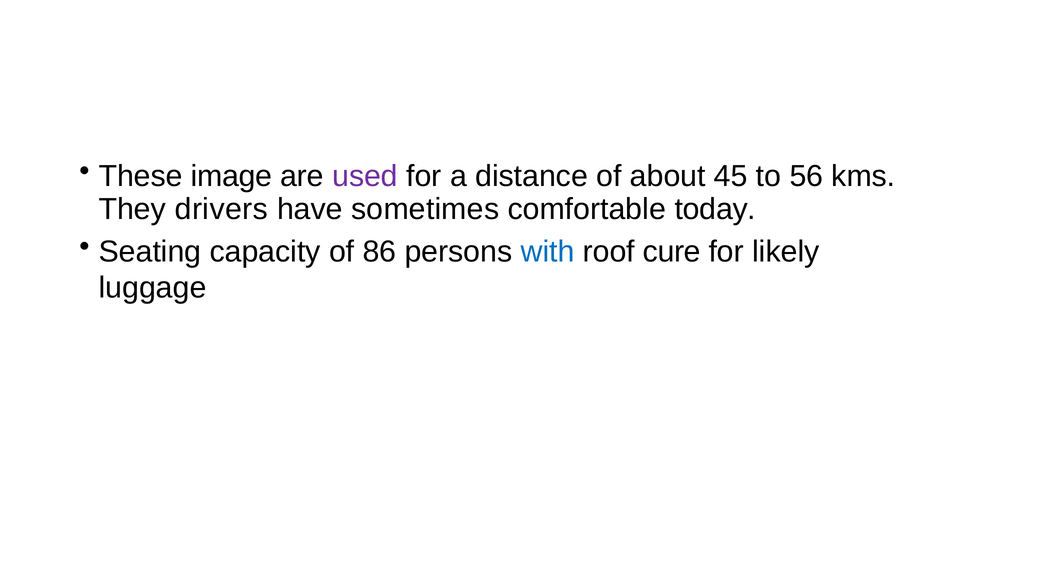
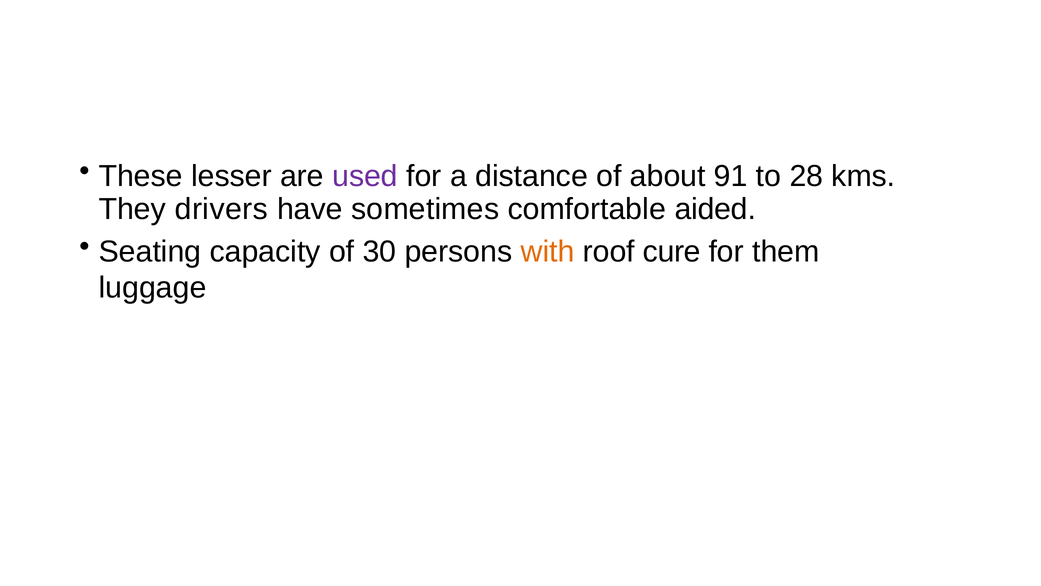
image: image -> lesser
45: 45 -> 91
56: 56 -> 28
today: today -> aided
86: 86 -> 30
with colour: blue -> orange
likely: likely -> them
